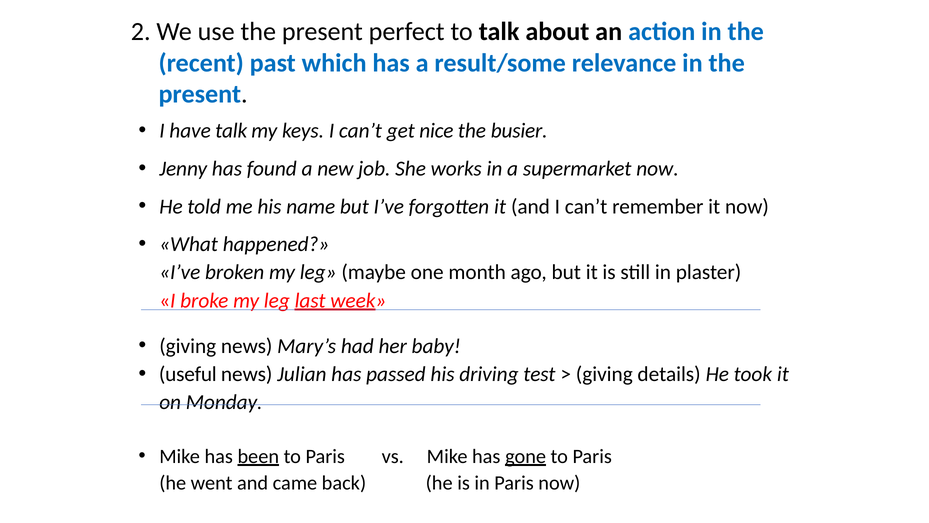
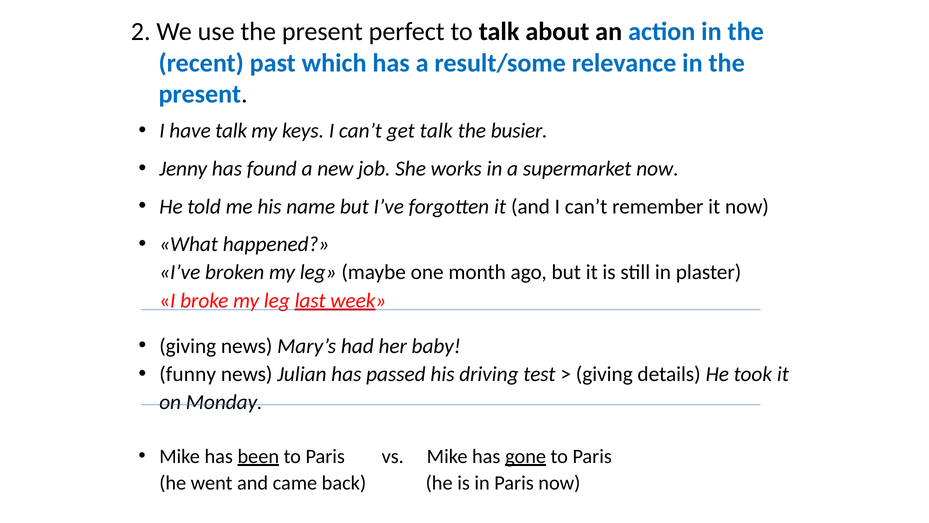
get nice: nice -> talk
useful: useful -> funny
